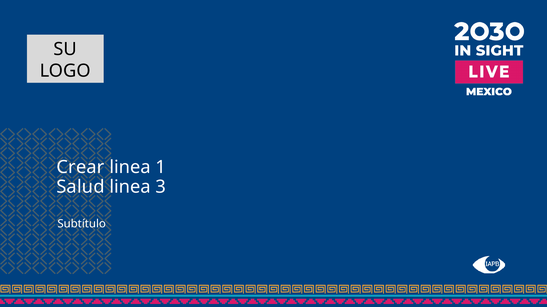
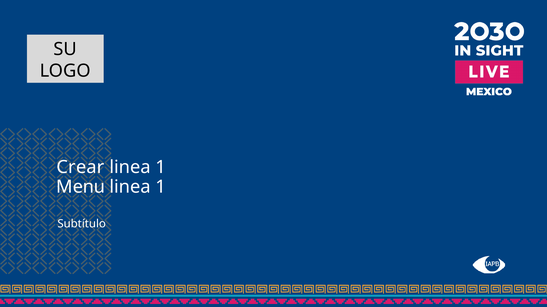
Salud: Salud -> Menu
3 at (161, 187): 3 -> 1
